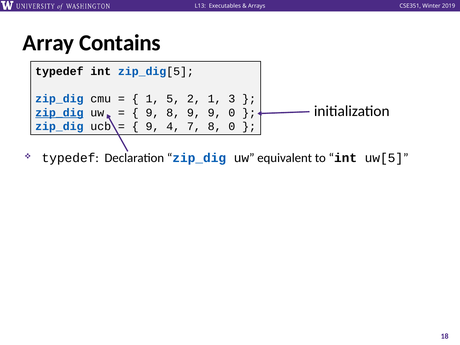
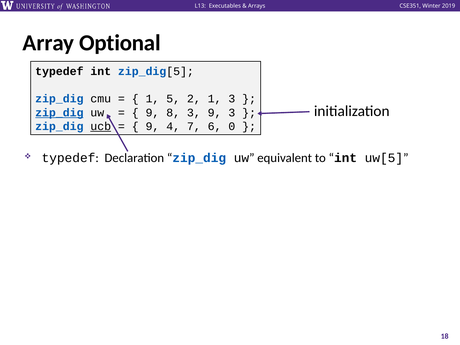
Contains: Contains -> Optional
8 9: 9 -> 3
9 0: 0 -> 3
ucb underline: none -> present
7 8: 8 -> 6
